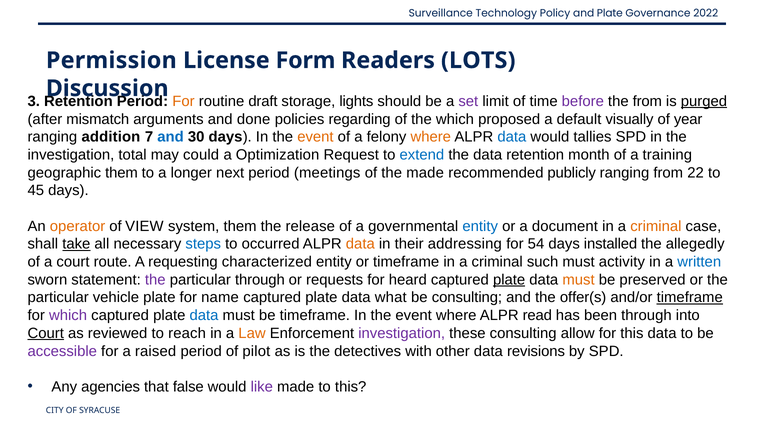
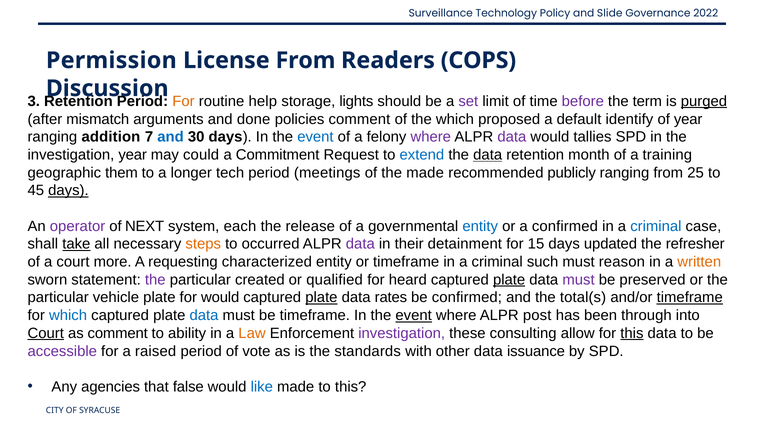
and Plate: Plate -> Slide
License Form: Form -> From
LOTS: LOTS -> COPS
draft: draft -> help
the from: from -> term
policies regarding: regarding -> comment
visually: visually -> identify
event at (315, 137) colour: orange -> blue
where at (431, 137) colour: orange -> purple
data at (512, 137) colour: blue -> purple
investigation total: total -> year
Optimization: Optimization -> Commitment
data at (488, 155) underline: none -> present
next: next -> tech
22: 22 -> 25
days at (68, 190) underline: none -> present
operator colour: orange -> purple
VIEW: VIEW -> NEXT
system them: them -> each
a document: document -> confirmed
criminal at (656, 226) colour: orange -> blue
steps colour: blue -> orange
data at (360, 244) colour: orange -> purple
addressing: addressing -> detainment
54: 54 -> 15
installed: installed -> updated
allegedly: allegedly -> refresher
route: route -> more
activity: activity -> reason
written colour: blue -> orange
particular through: through -> created
requests: requests -> qualified
must at (579, 280) colour: orange -> purple
for name: name -> would
plate at (321, 297) underline: none -> present
what: what -> rates
be consulting: consulting -> confirmed
offer(s: offer(s -> total(s
which at (68, 315) colour: purple -> blue
event at (414, 315) underline: none -> present
read: read -> post
as reviewed: reviewed -> comment
reach: reach -> ability
this at (632, 333) underline: none -> present
pilot: pilot -> vote
detectives: detectives -> standards
revisions: revisions -> issuance
like colour: purple -> blue
